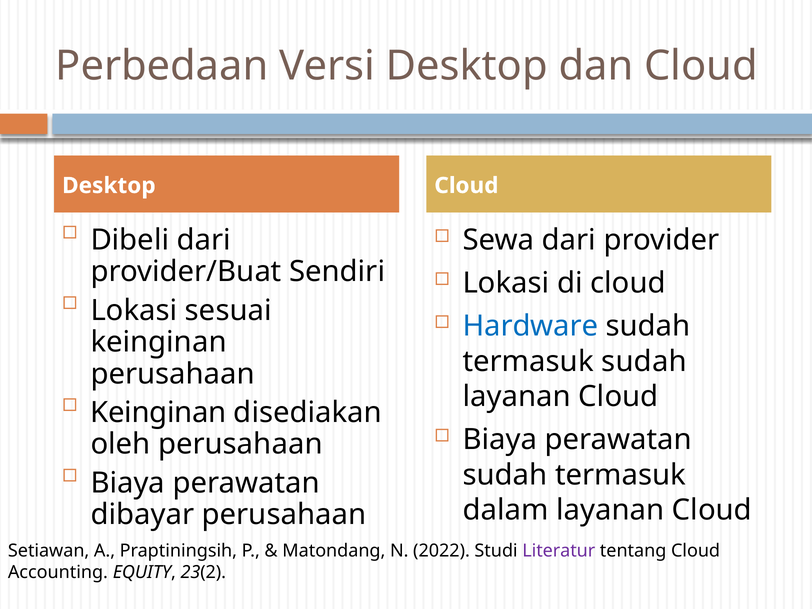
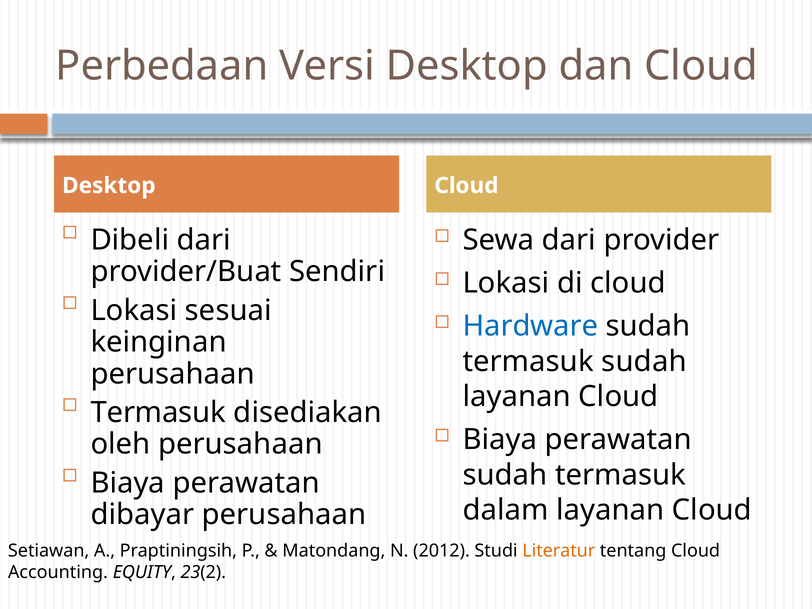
Keinginan at (158, 413): Keinginan -> Termasuk
2022: 2022 -> 2012
Literatur colour: purple -> orange
